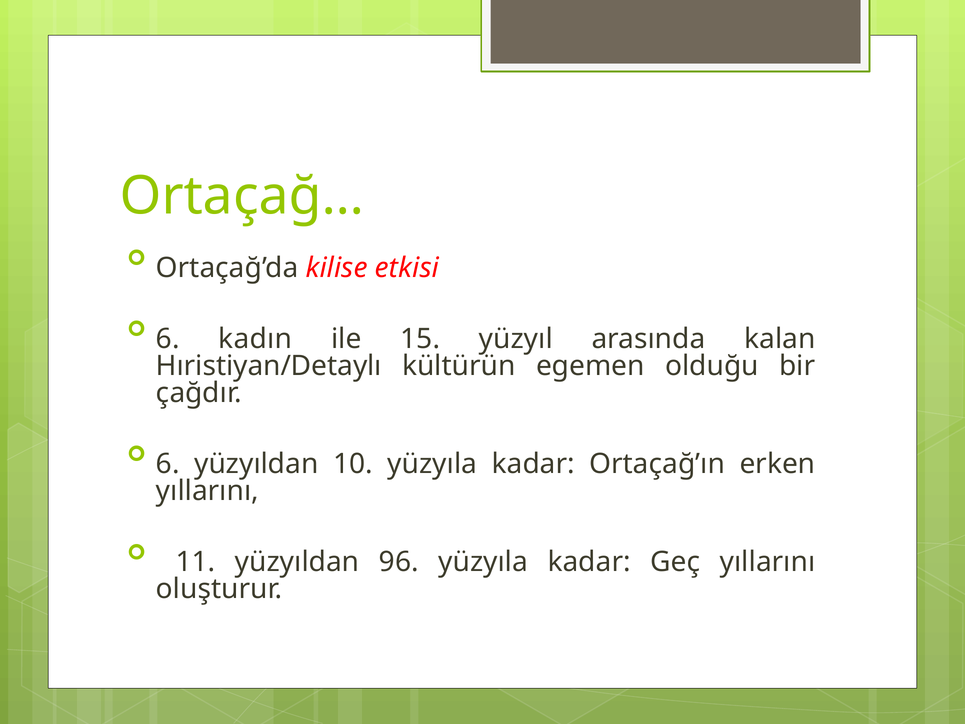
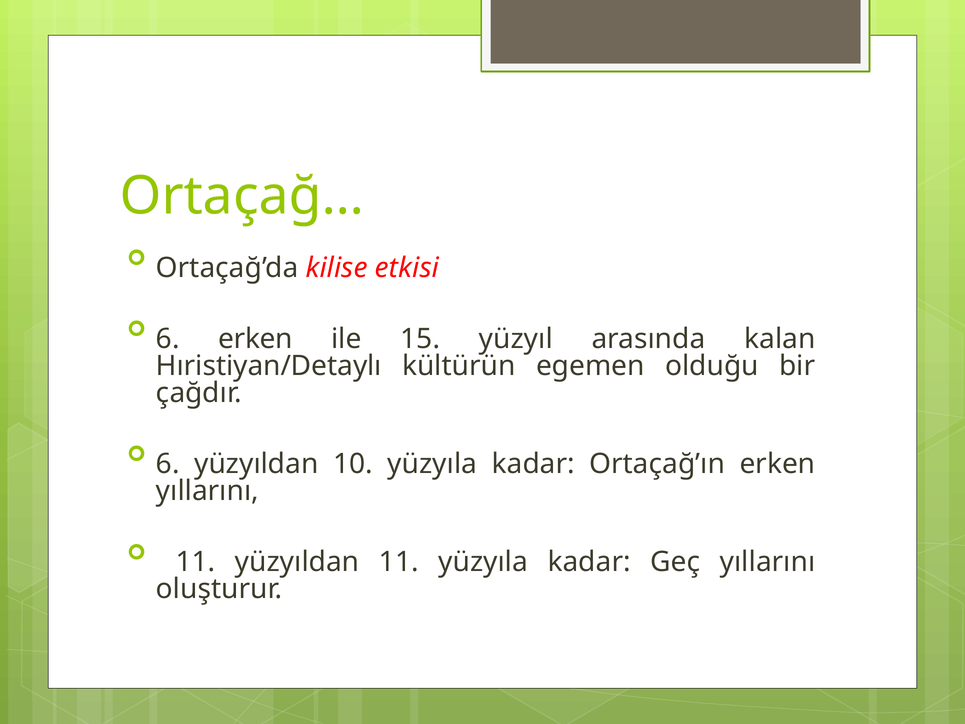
6 kadın: kadın -> erken
yüzyıldan 96: 96 -> 11
